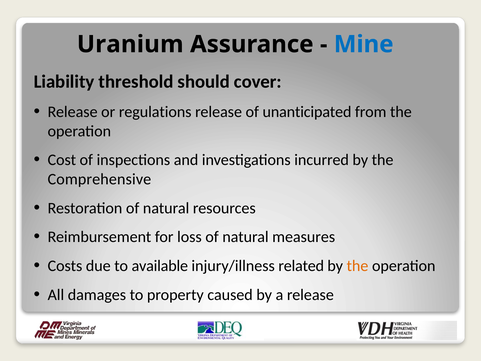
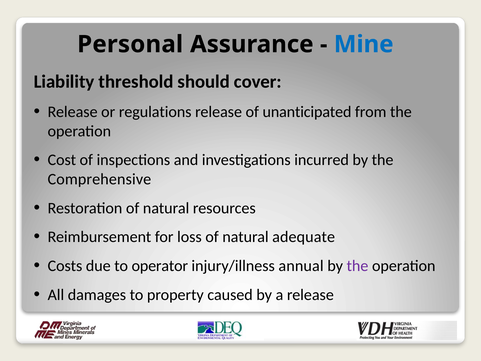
Uranium: Uranium -> Personal
measures: measures -> adequate
available: available -> operator
related: related -> annual
the at (357, 266) colour: orange -> purple
